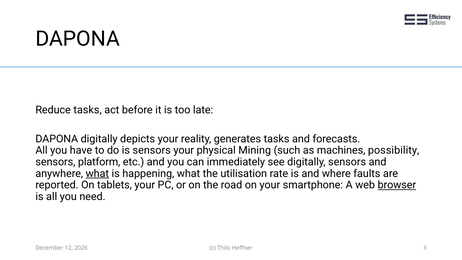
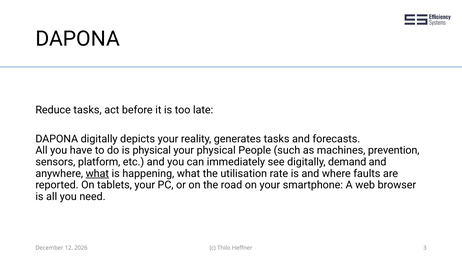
is sensors: sensors -> physical
Mining: Mining -> People
possibility: possibility -> prevention
digitally sensors: sensors -> demand
browser underline: present -> none
